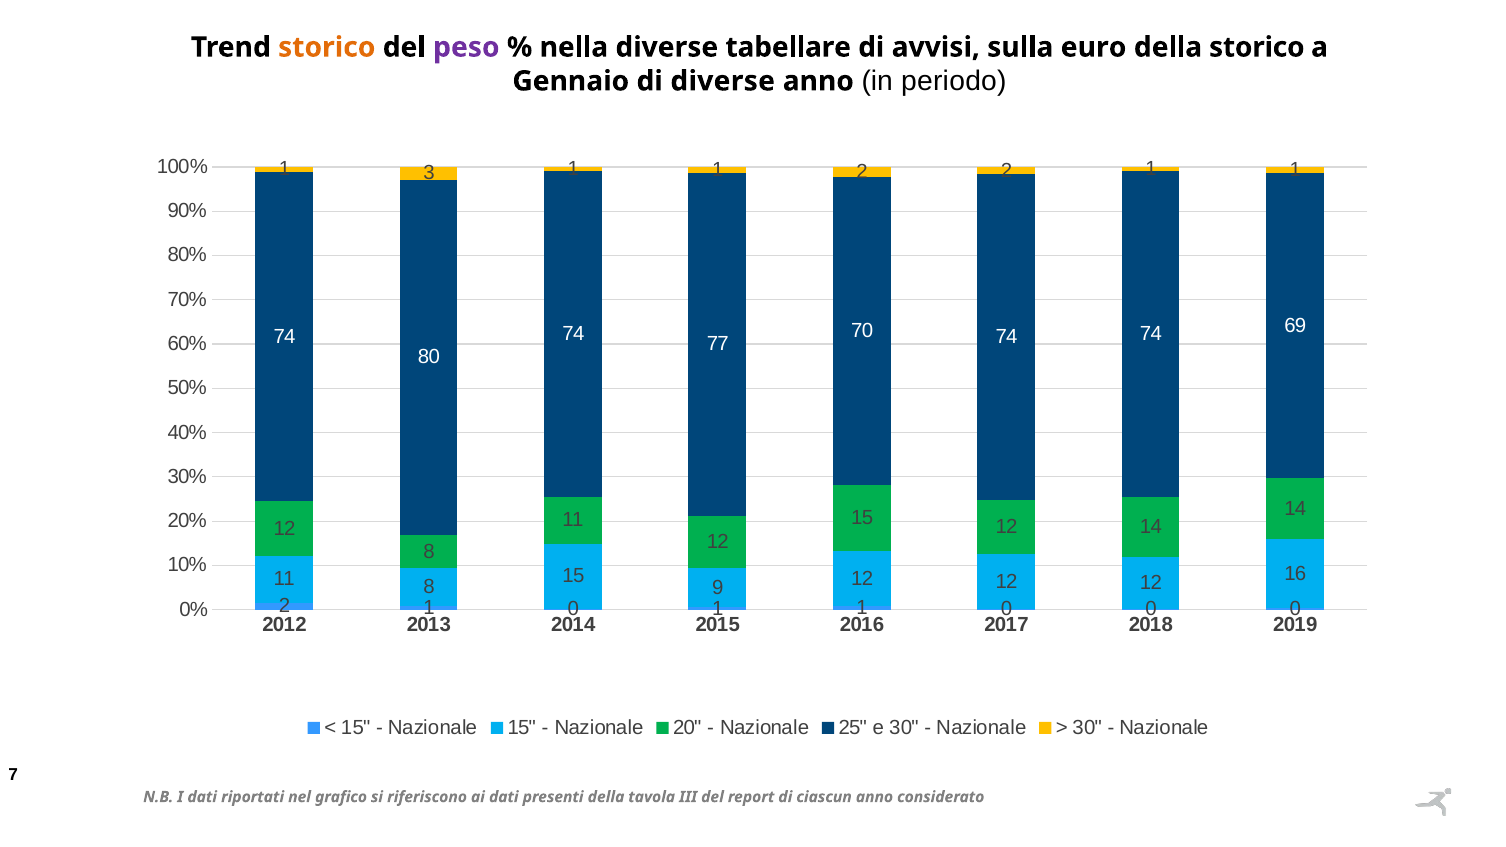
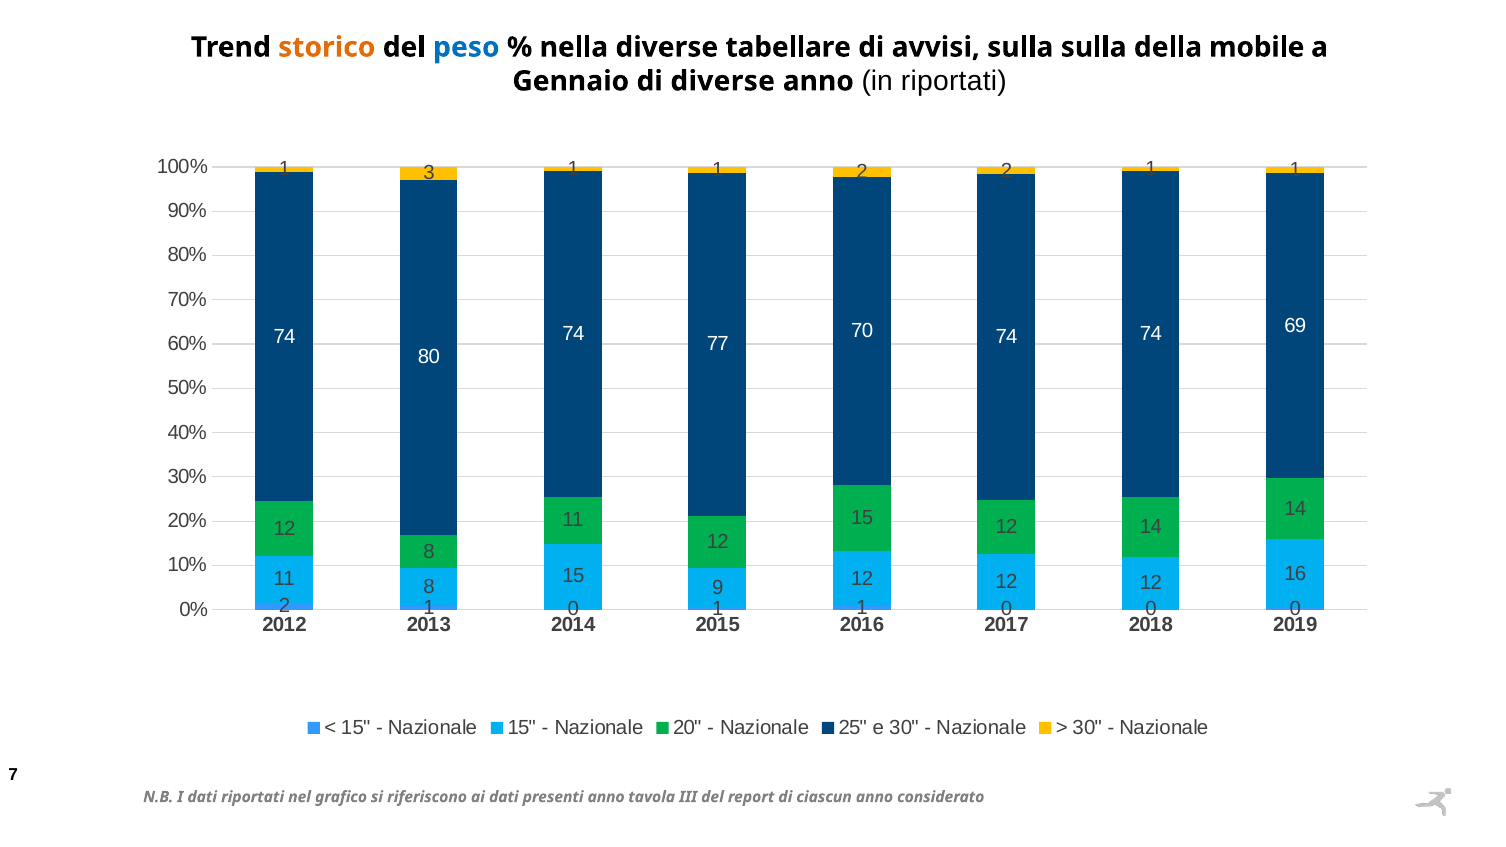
peso colour: purple -> blue
sulla euro: euro -> sulla
della storico: storico -> mobile
in periodo: periodo -> riportati
presenti della: della -> anno
